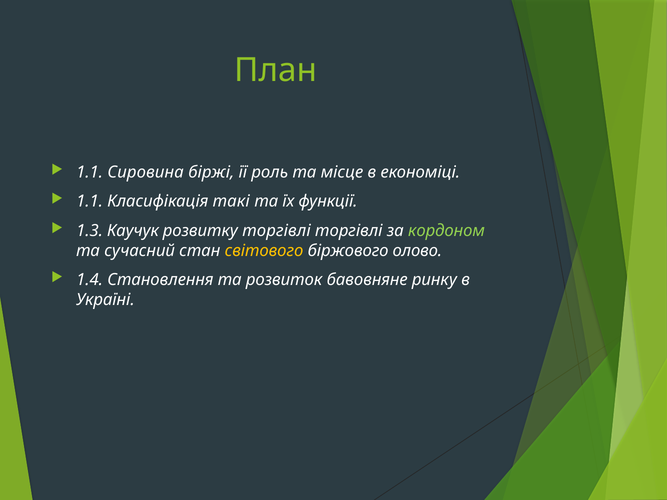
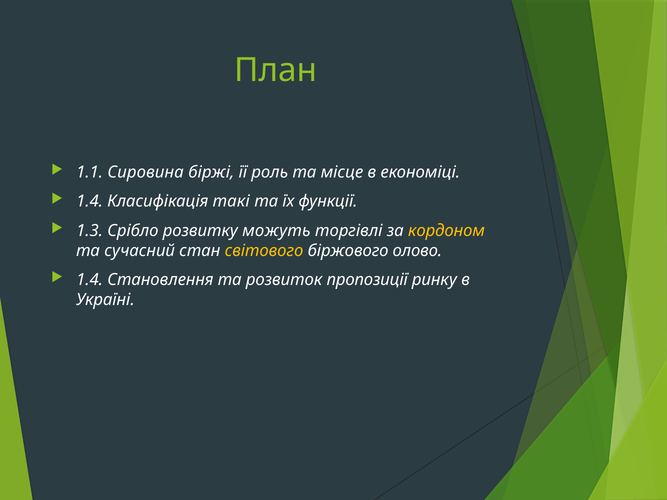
1.1 at (90, 201): 1.1 -> 1.4
Каучук: Каучук -> Срібло
розвитку торгівлі: торгівлі -> можуть
кордоном colour: light green -> yellow
бавовняне: бавовняне -> пропозиції
